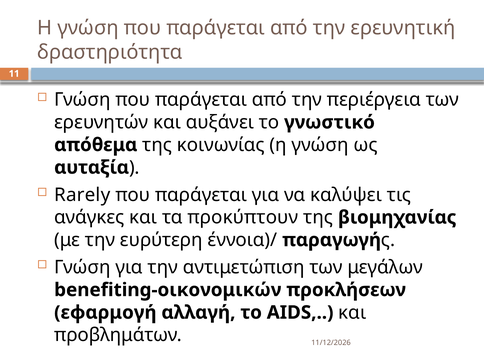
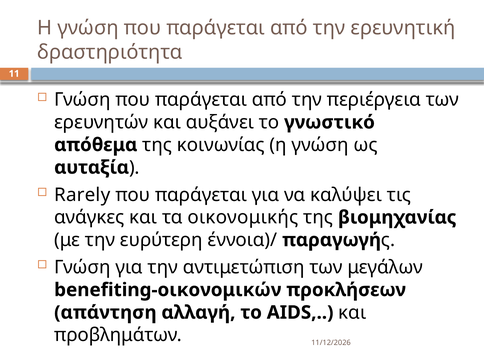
προκύπτουν: προκύπτουν -> οικονομικής
εφαρμογή: εφαρμογή -> απάντηση
